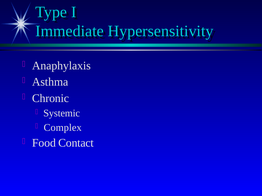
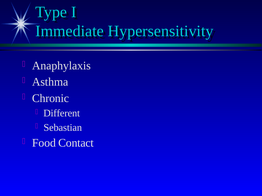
Systemic: Systemic -> Different
Complex: Complex -> Sebastian
